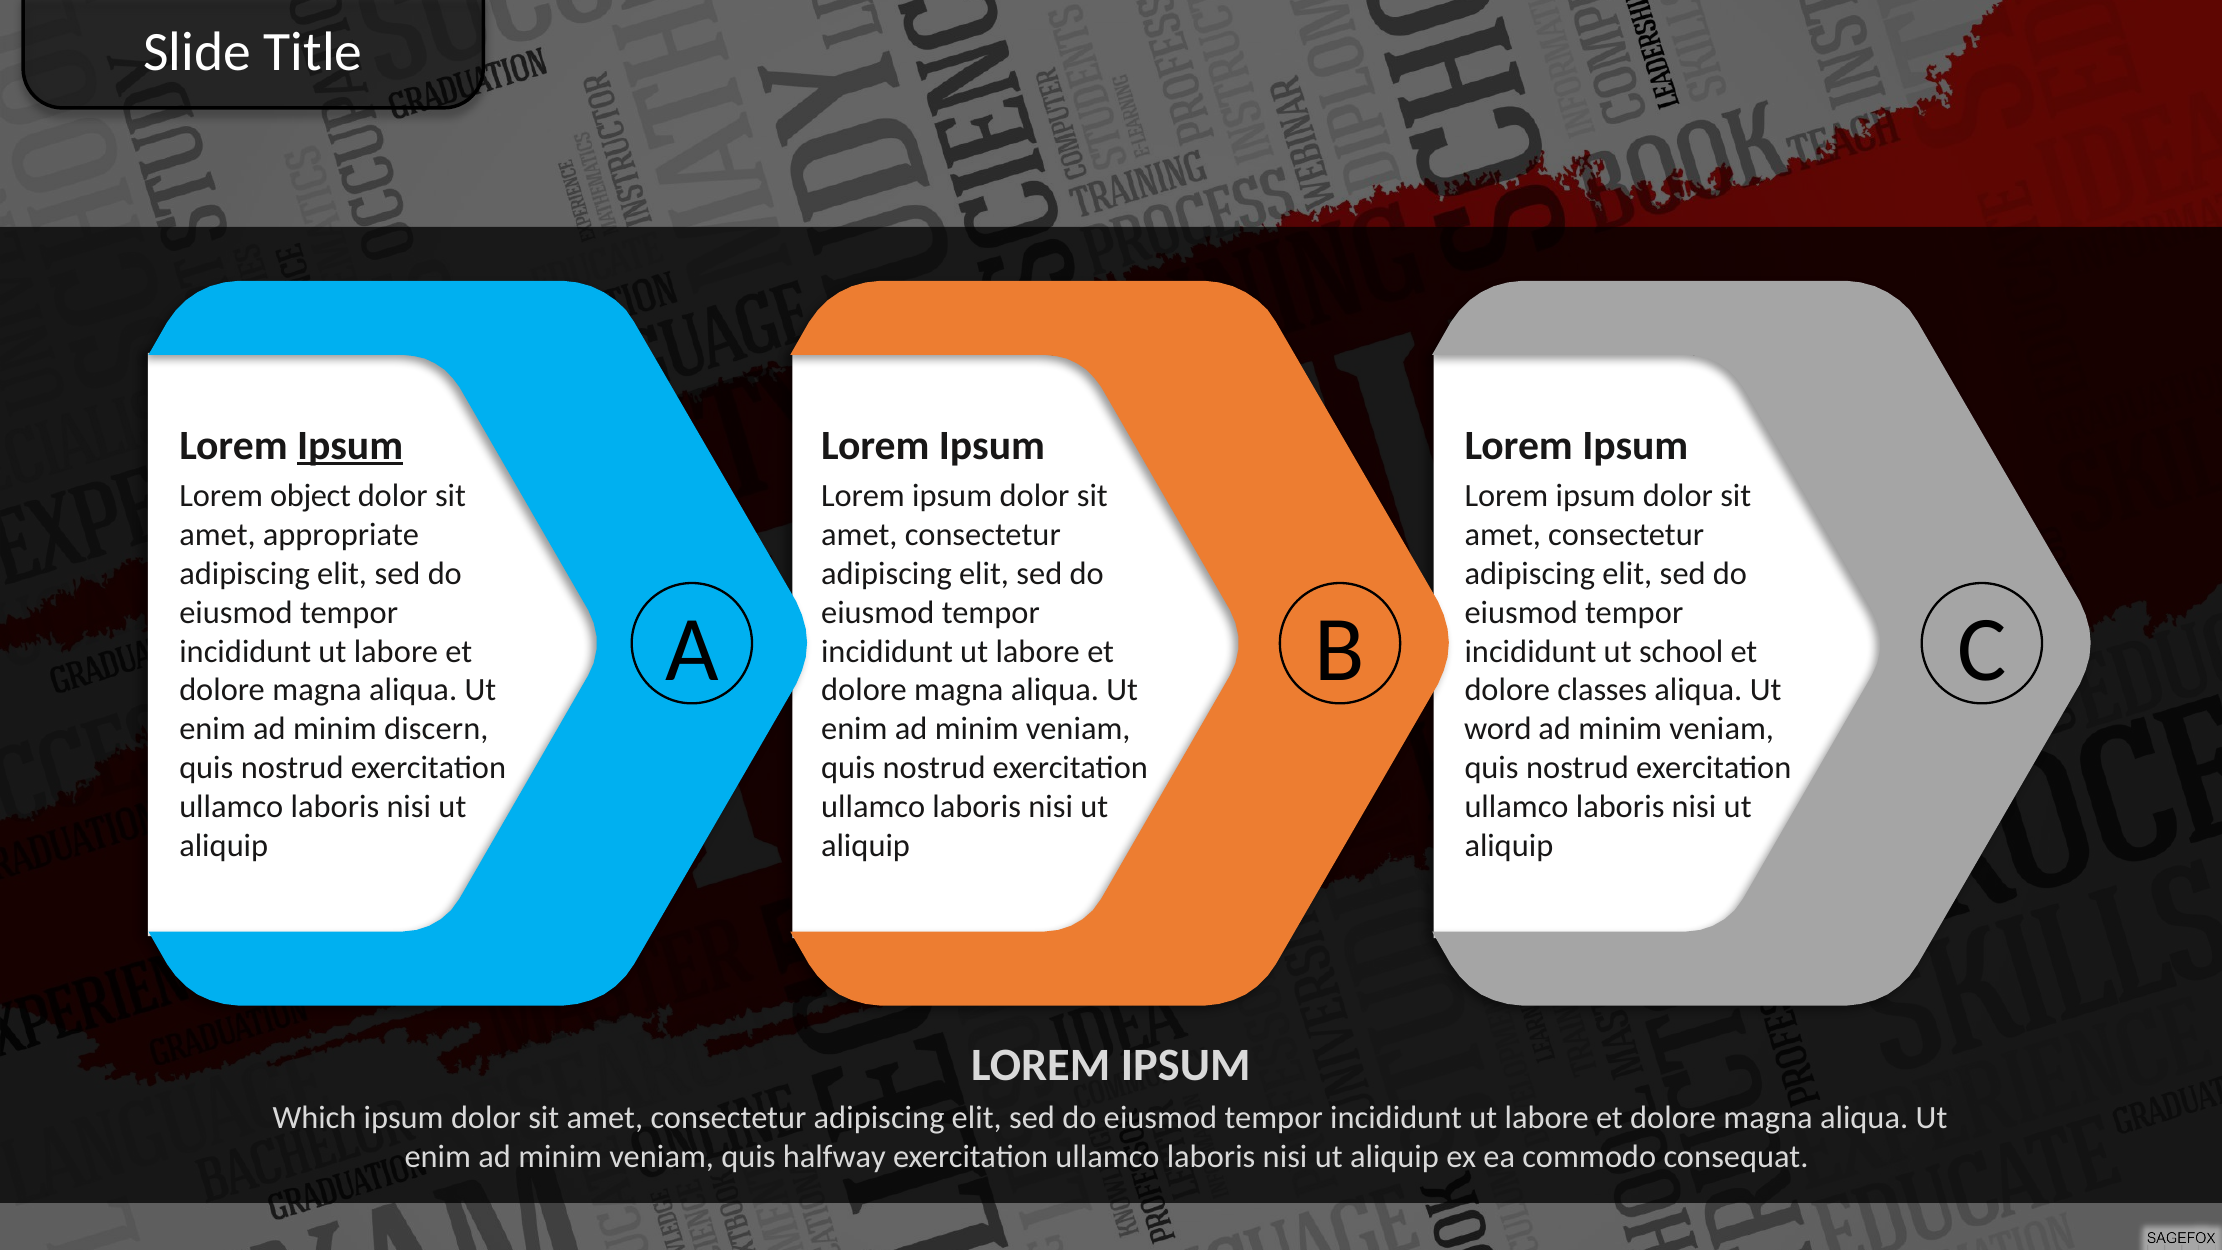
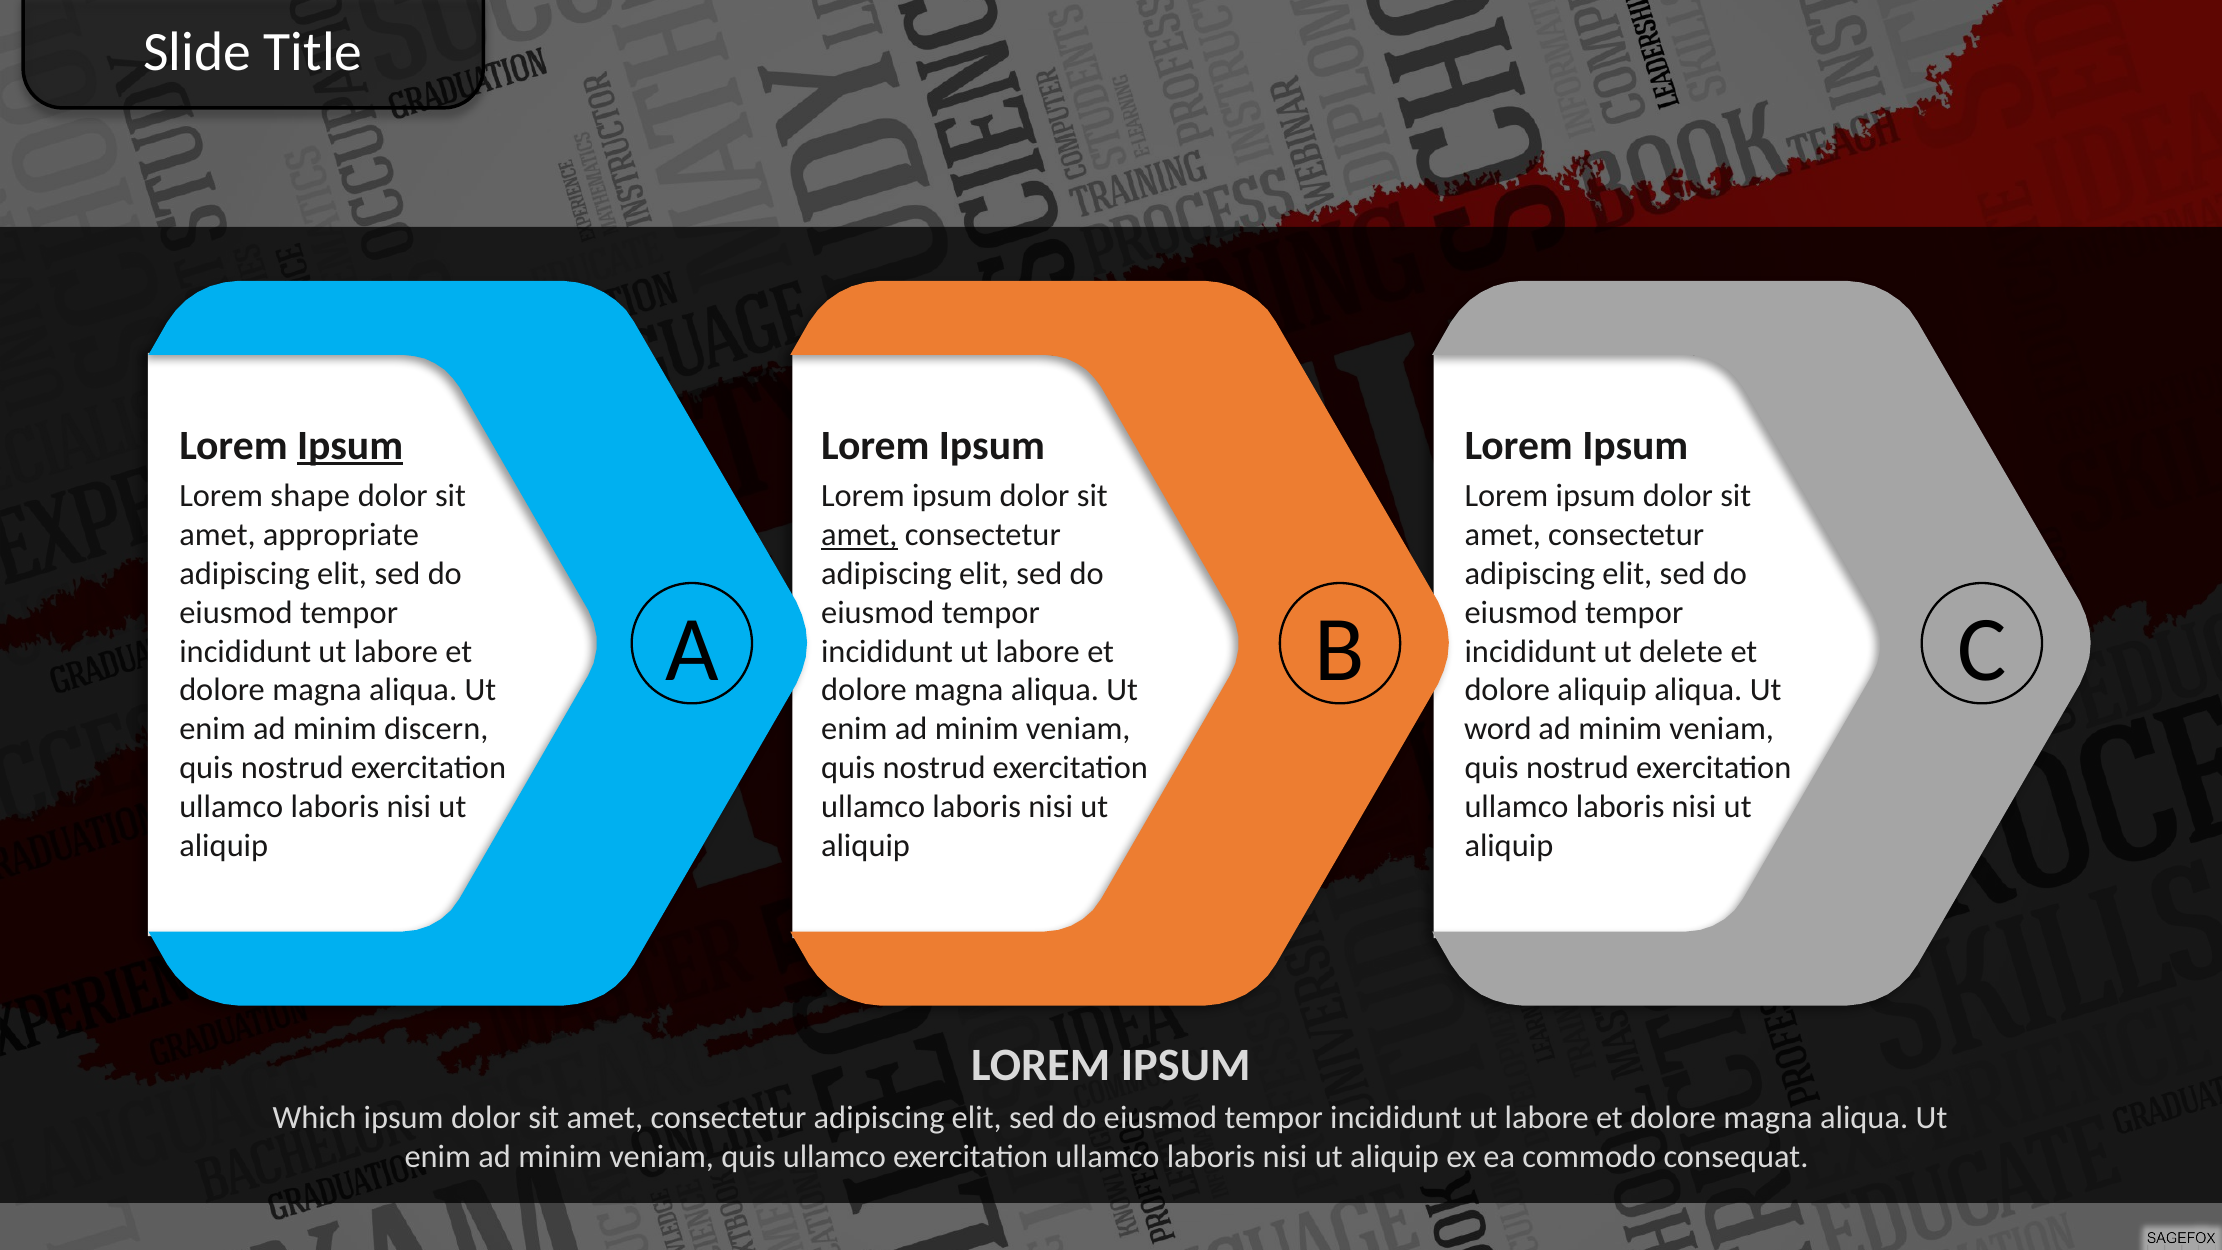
object: object -> shape
amet at (859, 535) underline: none -> present
school: school -> delete
dolore classes: classes -> aliquip
quis halfway: halfway -> ullamco
